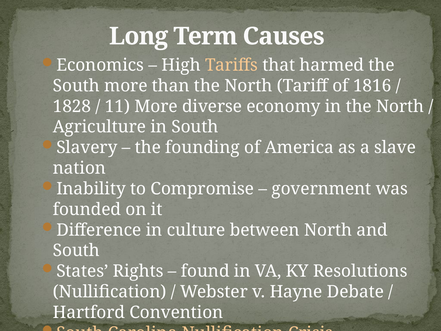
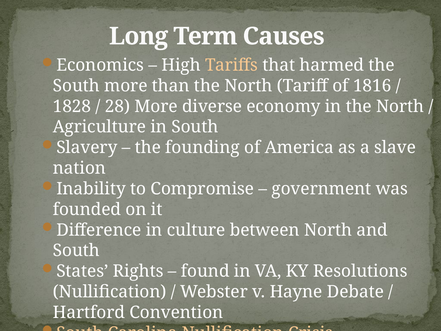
11: 11 -> 28
